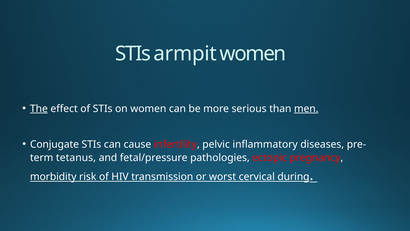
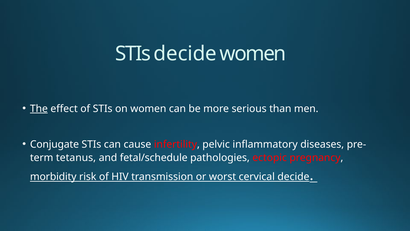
STIs armpit: armpit -> decide
men underline: present -> none
fetal/pressure: fetal/pressure -> fetal/schedule
cervical during: during -> decide
